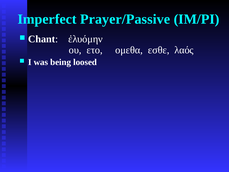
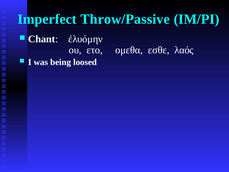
Prayer/Passive: Prayer/Passive -> Throw/Passive
